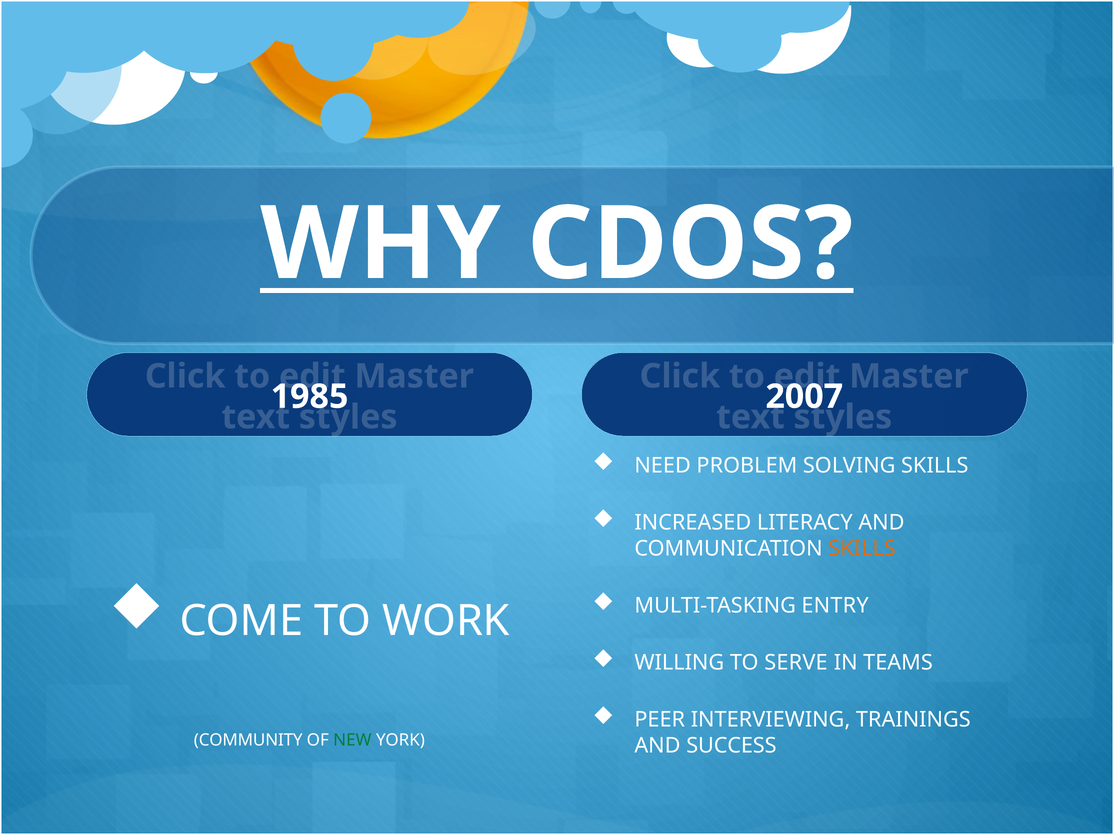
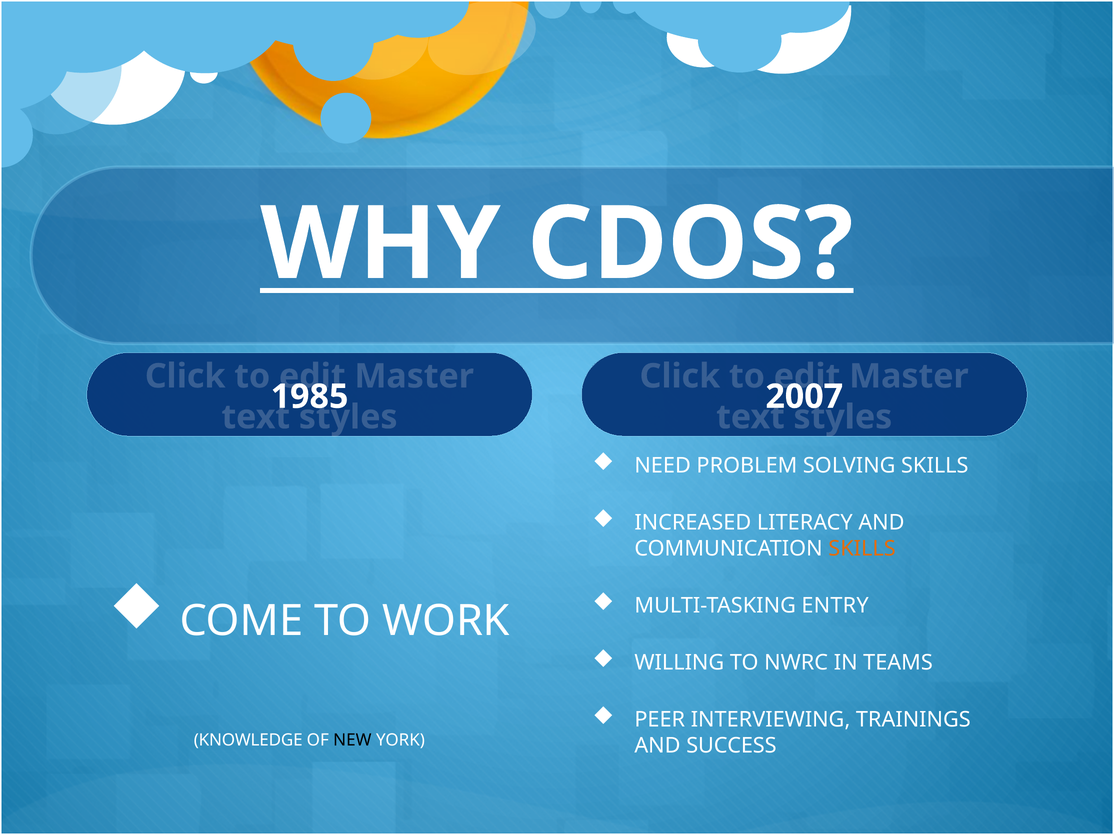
SERVE: SERVE -> NWRC
COMMUNITY: COMMUNITY -> KNOWLEDGE
NEW colour: green -> black
